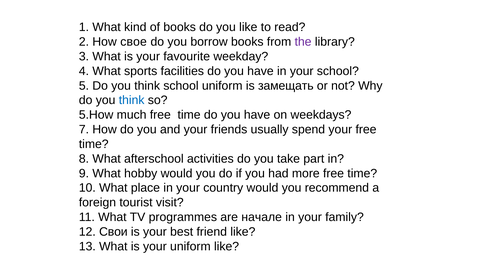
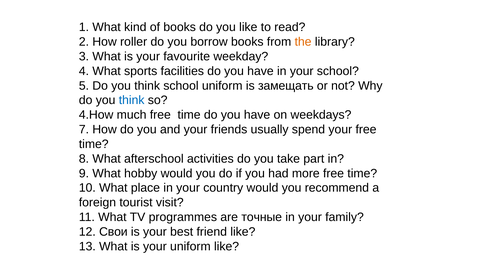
свое: свое -> roller
the colour: purple -> orange
5.How: 5.How -> 4.How
начале: начале -> точные
